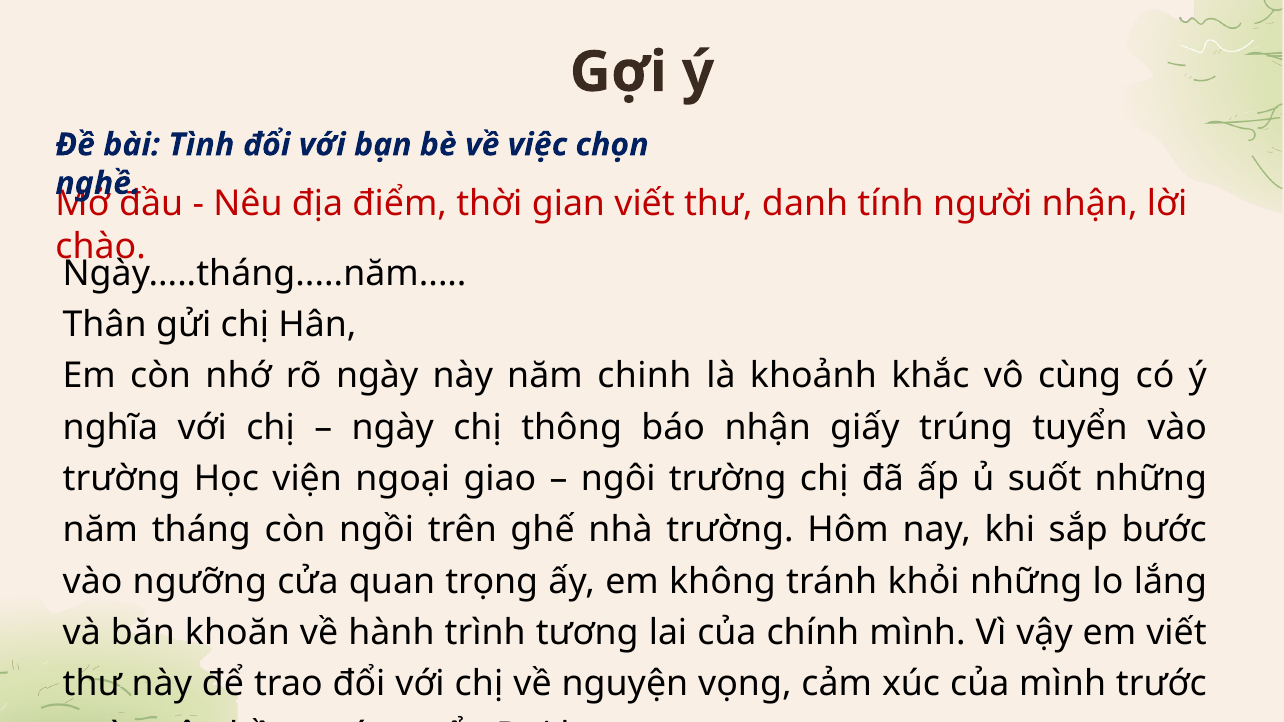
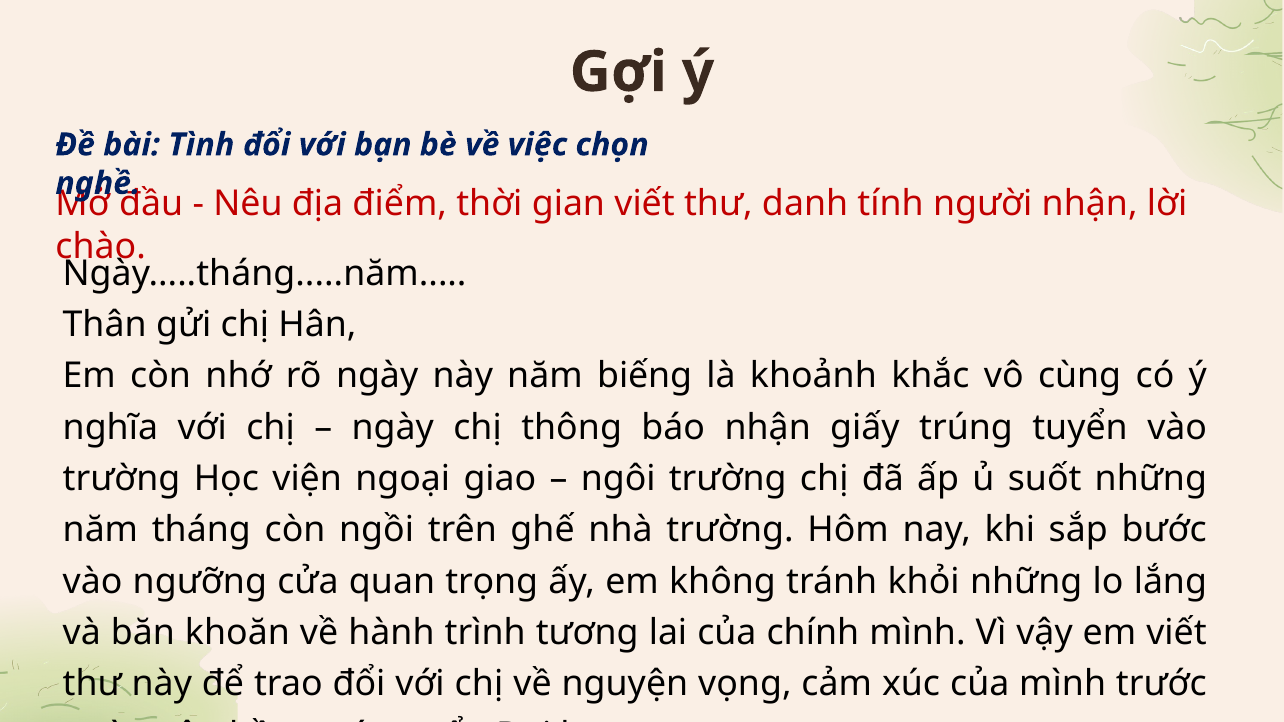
chinh: chinh -> biếng
